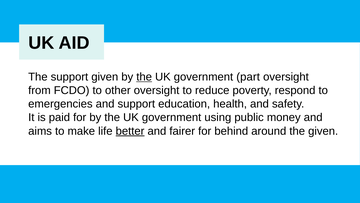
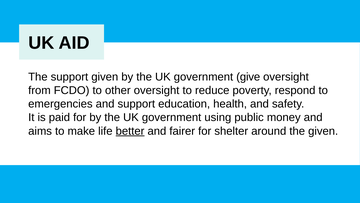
the at (144, 77) underline: present -> none
part: part -> give
behind: behind -> shelter
